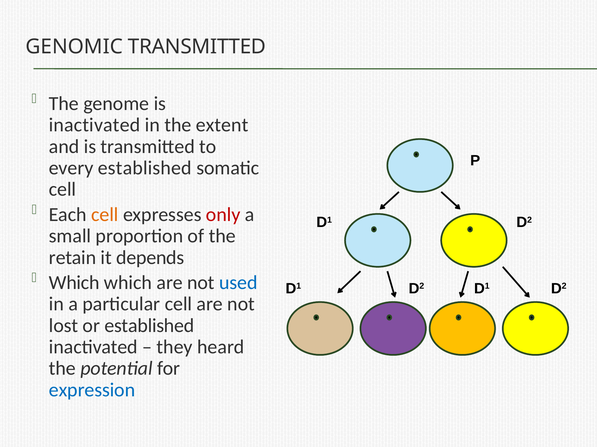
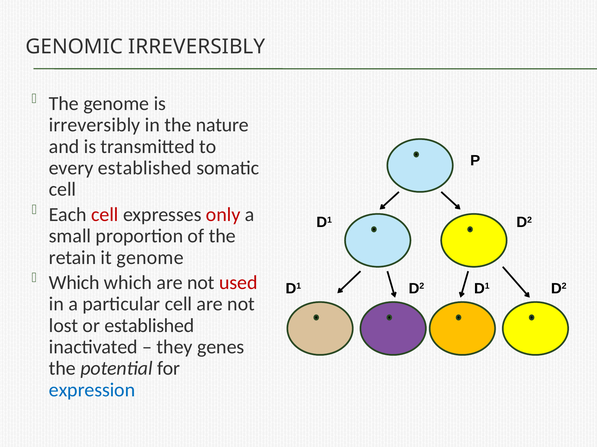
GENOMIC TRANSMITTED: TRANSMITTED -> IRREVERSIBLY
inactivated at (95, 125): inactivated -> irreversibly
extent: extent -> nature
cell at (105, 215) colour: orange -> red
it depends: depends -> genome
used colour: blue -> red
heard: heard -> genes
